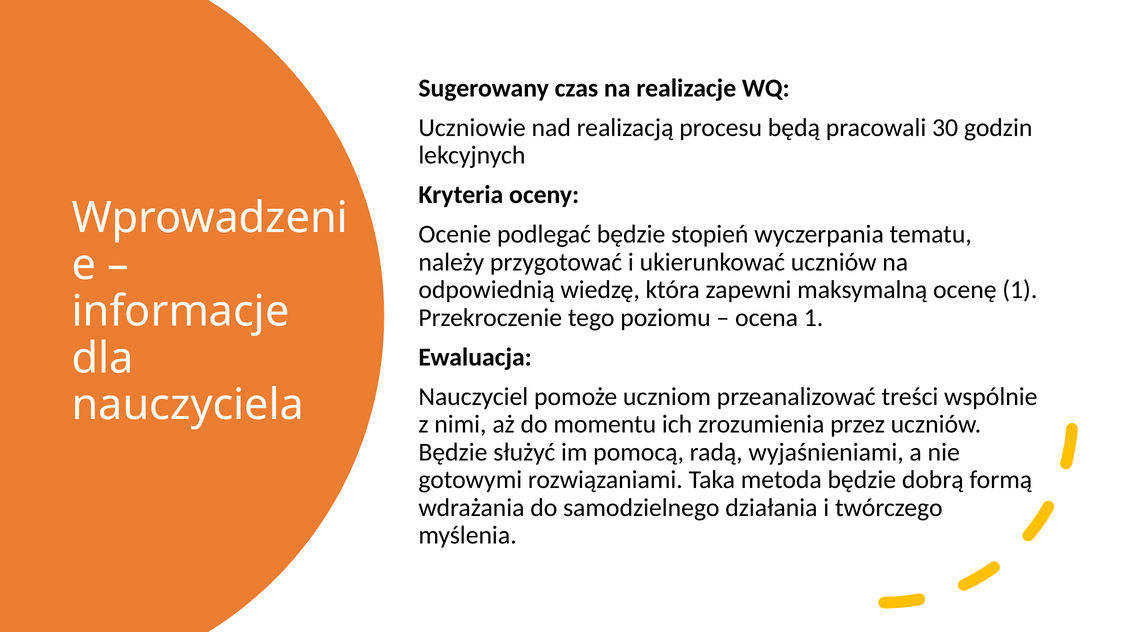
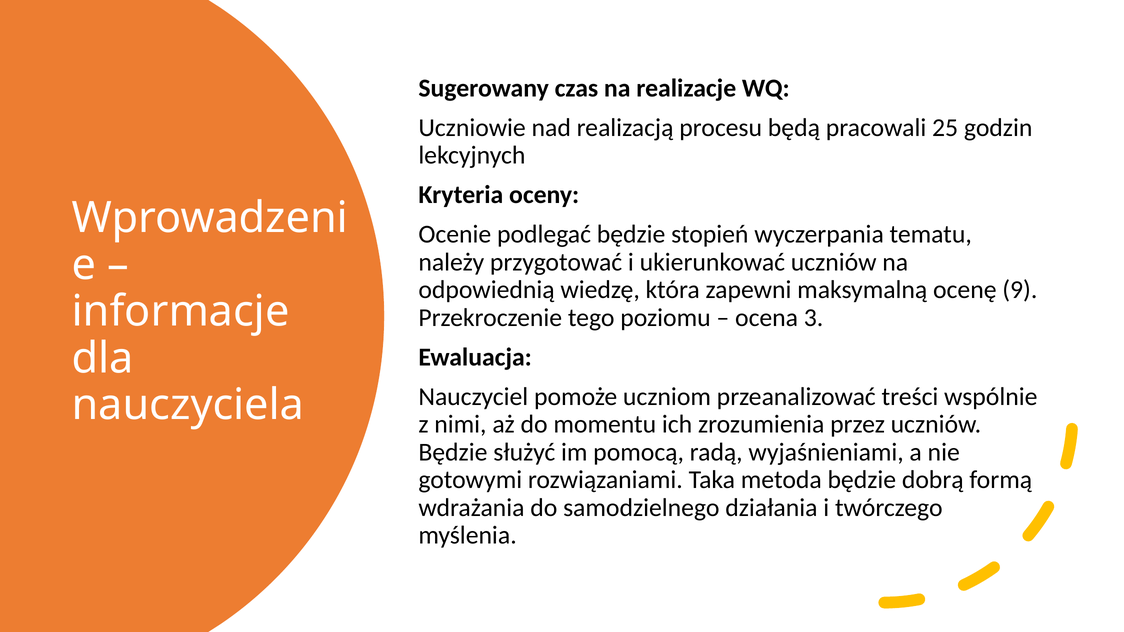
30: 30 -> 25
ocenę 1: 1 -> 9
ocena 1: 1 -> 3
